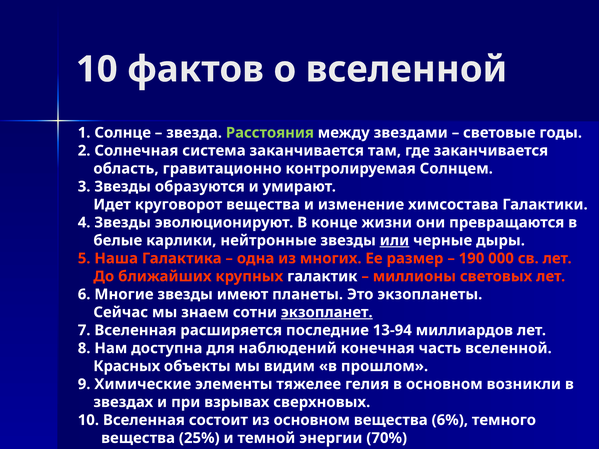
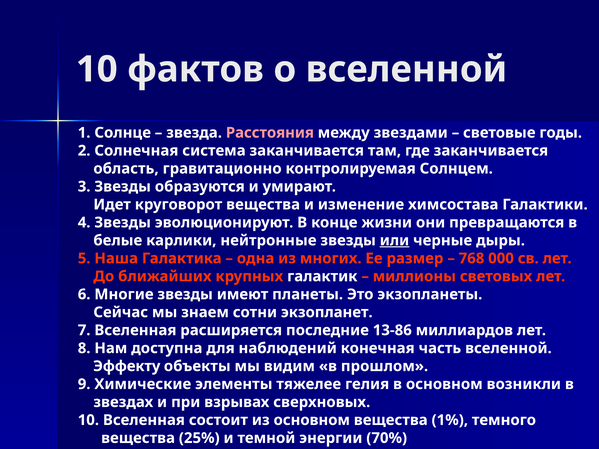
Расстояния colour: light green -> pink
190: 190 -> 768
экзопланет underline: present -> none
13-94: 13-94 -> 13-86
Красных: Красных -> Эффекту
6%: 6% -> 1%
